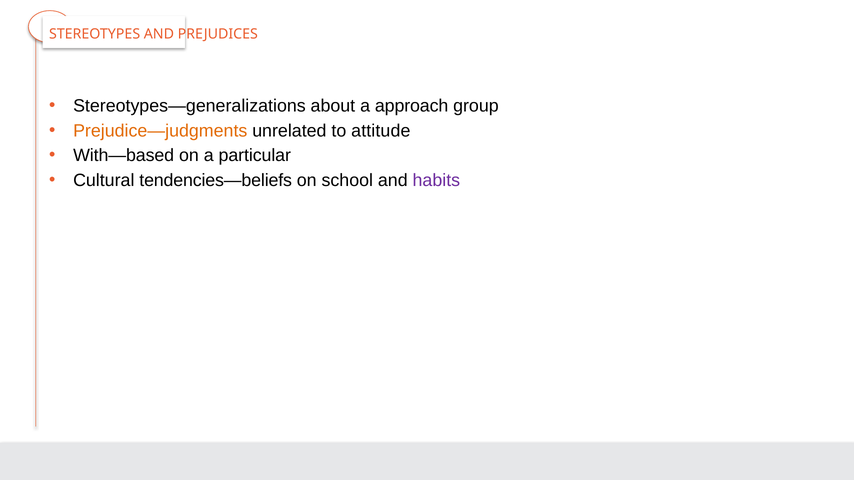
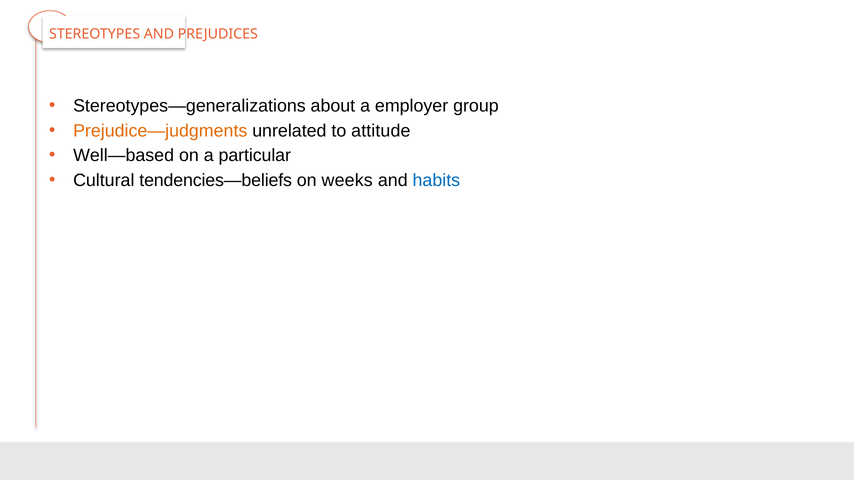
approach: approach -> employer
With—based: With—based -> Well—based
school: school -> weeks
habits colour: purple -> blue
